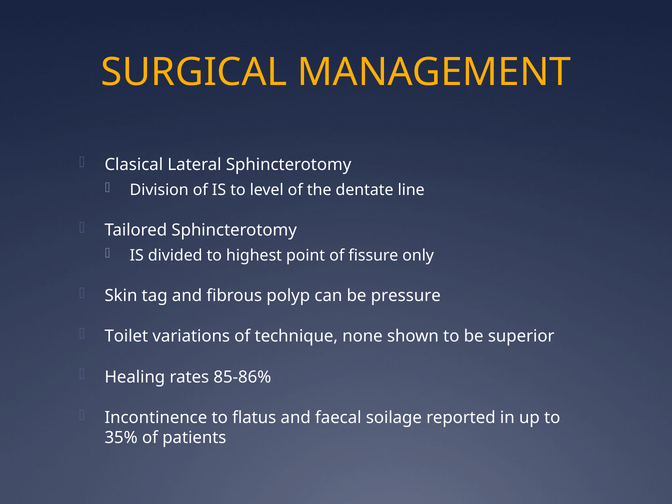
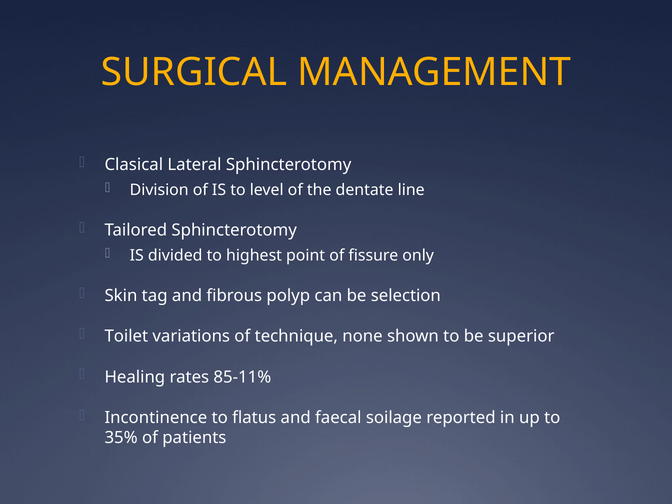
pressure: pressure -> selection
85-86%: 85-86% -> 85-11%
